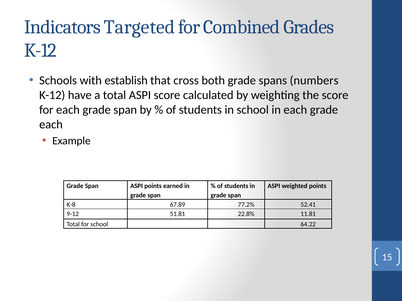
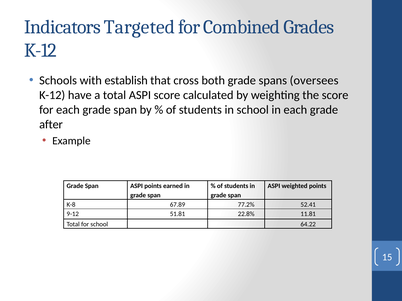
numbers: numbers -> oversees
each at (51, 125): each -> after
